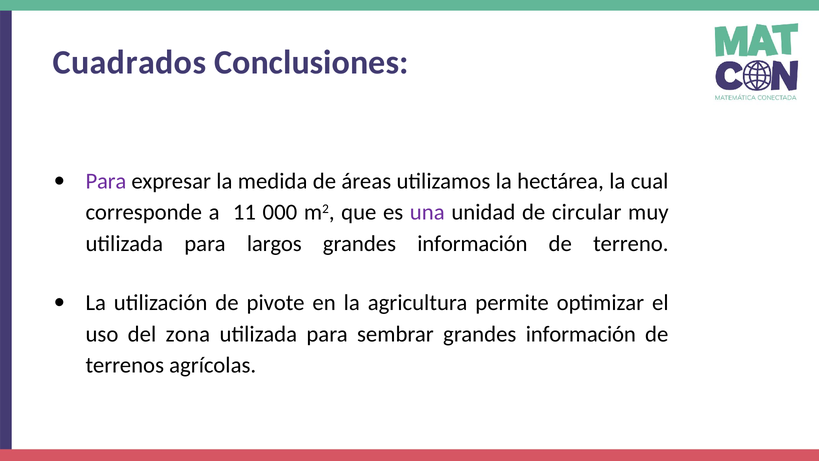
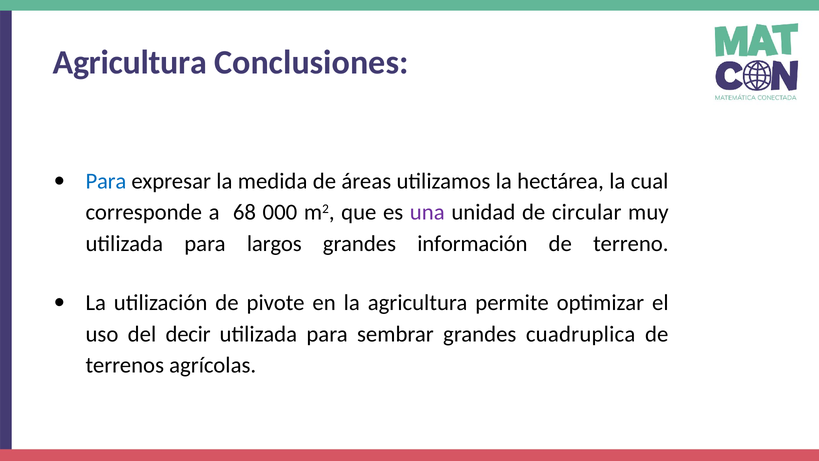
Cuadrados at (129, 62): Cuadrados -> Agricultura
Para at (106, 181) colour: purple -> blue
11: 11 -> 68
zona: zona -> decir
sembrar grandes información: información -> cuadruplica
